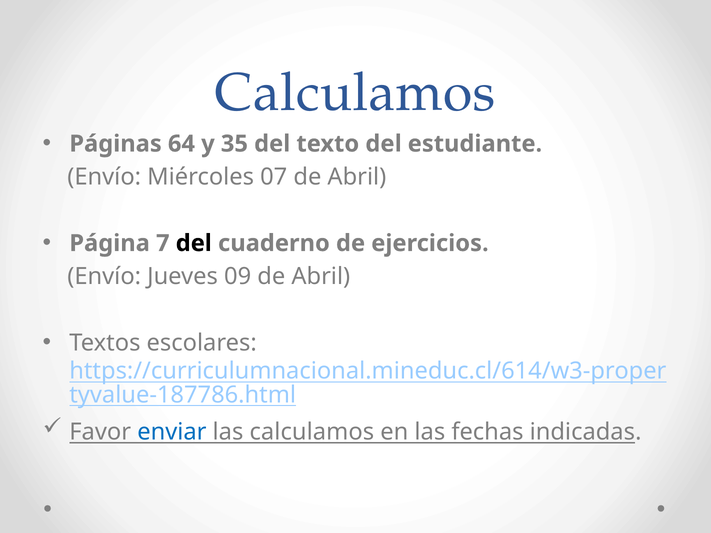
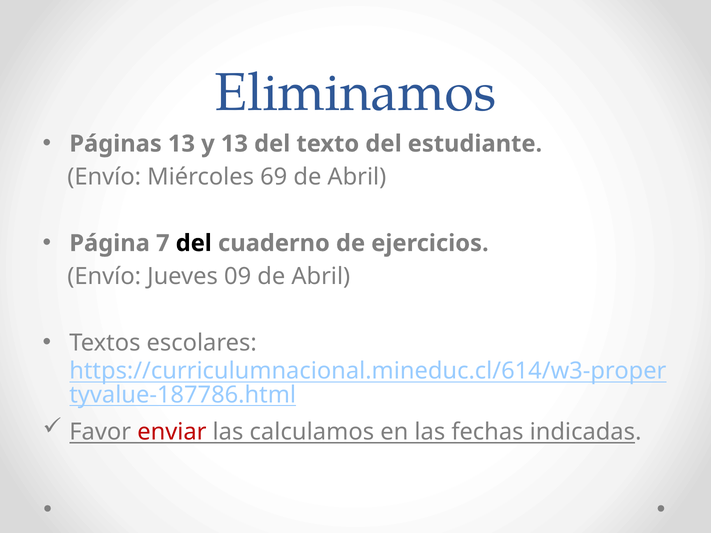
Calculamos at (355, 93): Calculamos -> Eliminamos
Páginas 64: 64 -> 13
y 35: 35 -> 13
07: 07 -> 69
enviar colour: blue -> red
